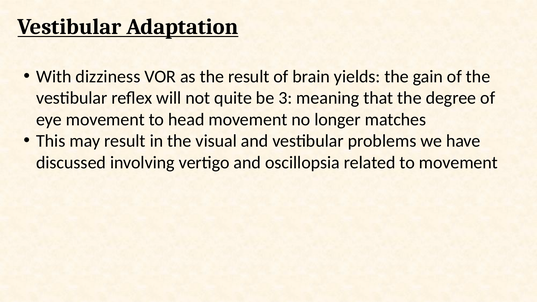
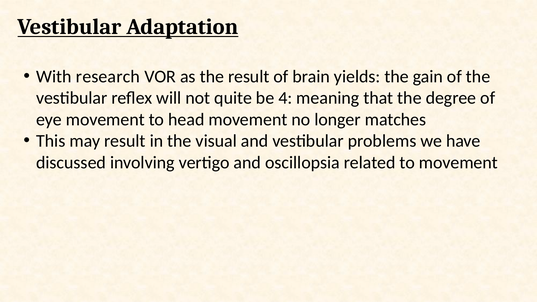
dizziness: dizziness -> research
3: 3 -> 4
